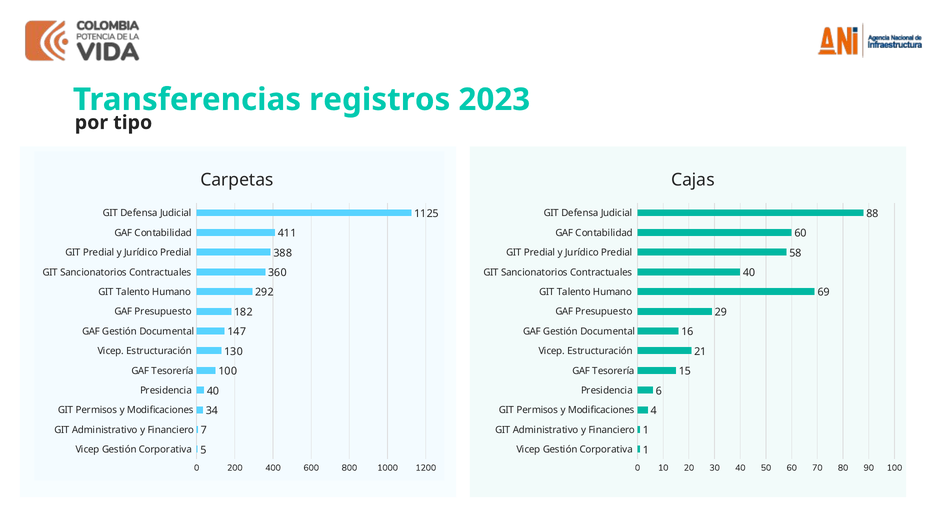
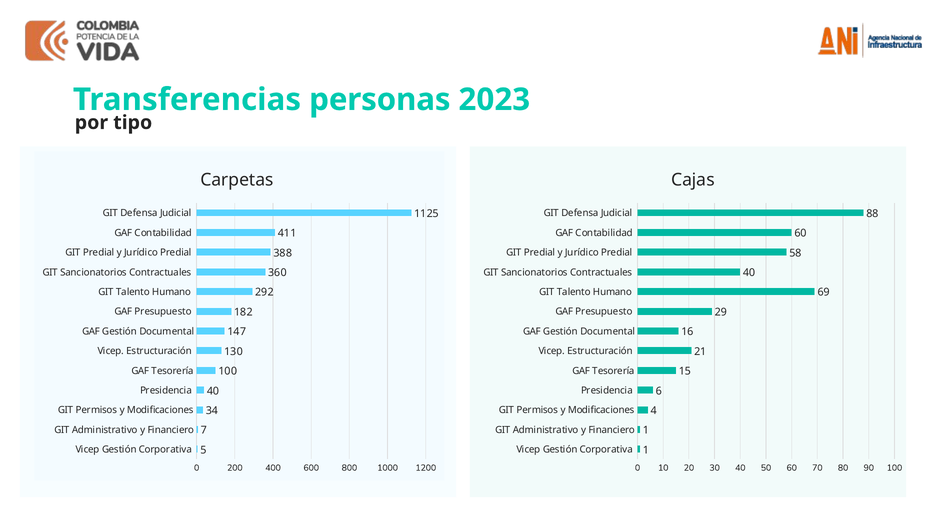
registros: registros -> personas
